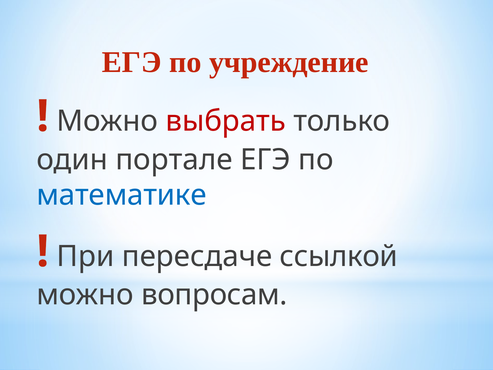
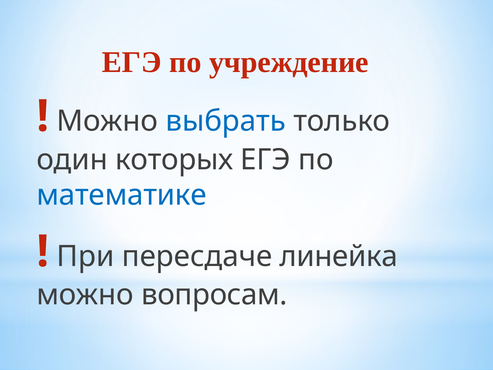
выбрать colour: red -> blue
портале: портале -> которых
ссылкой: ссылкой -> линейка
